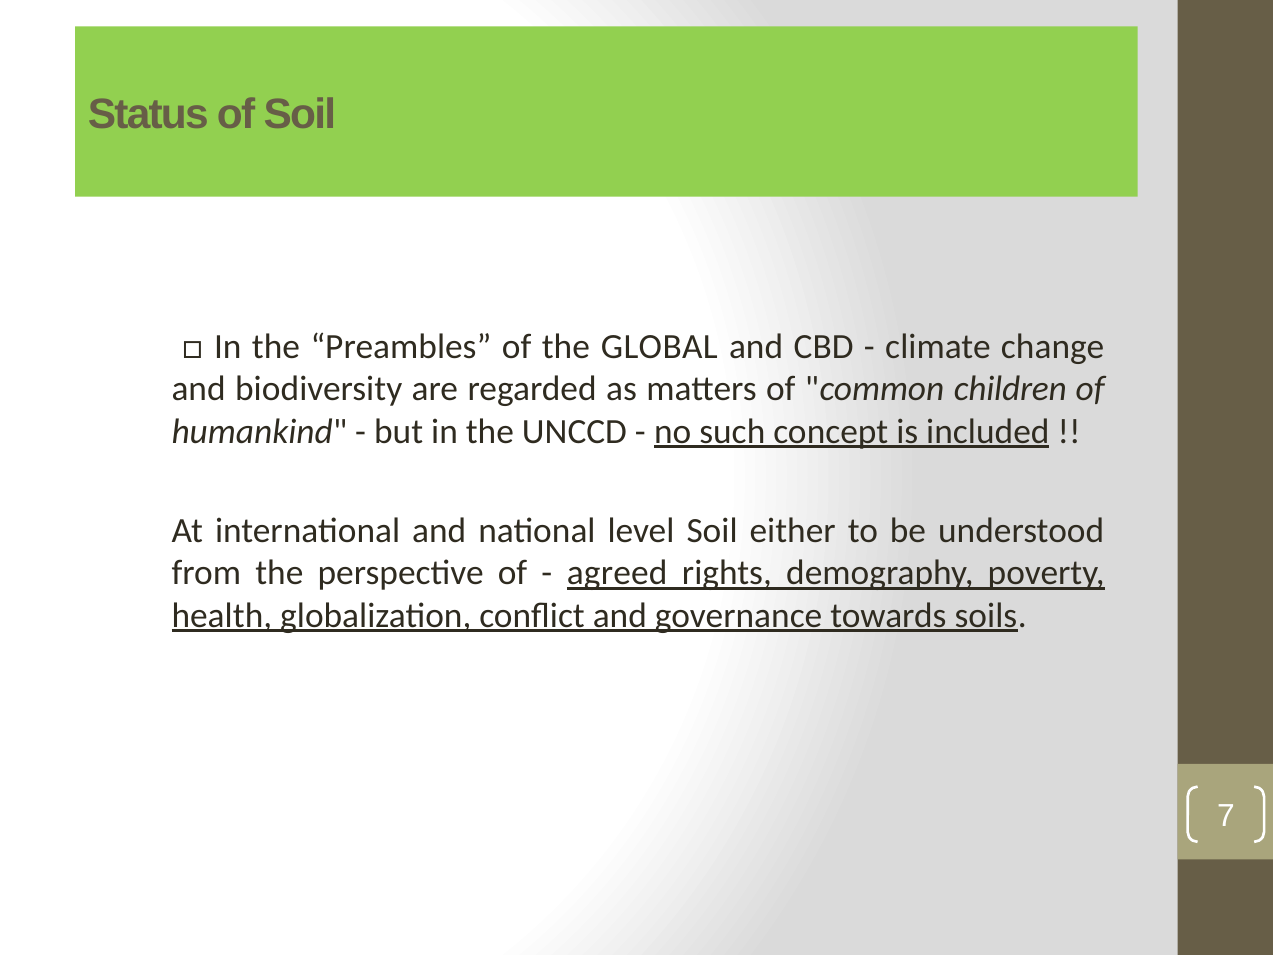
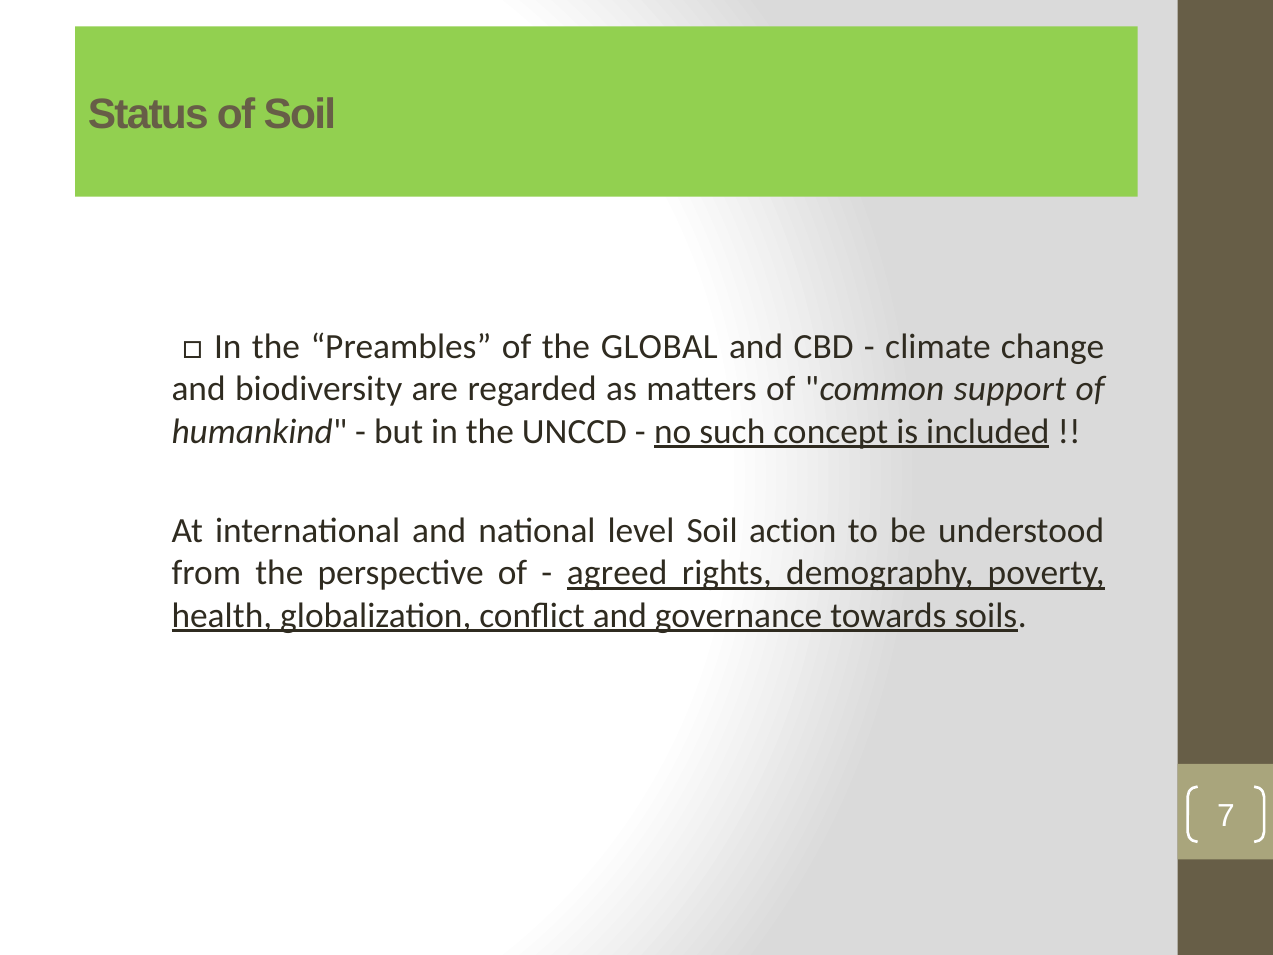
children: children -> support
either: either -> action
